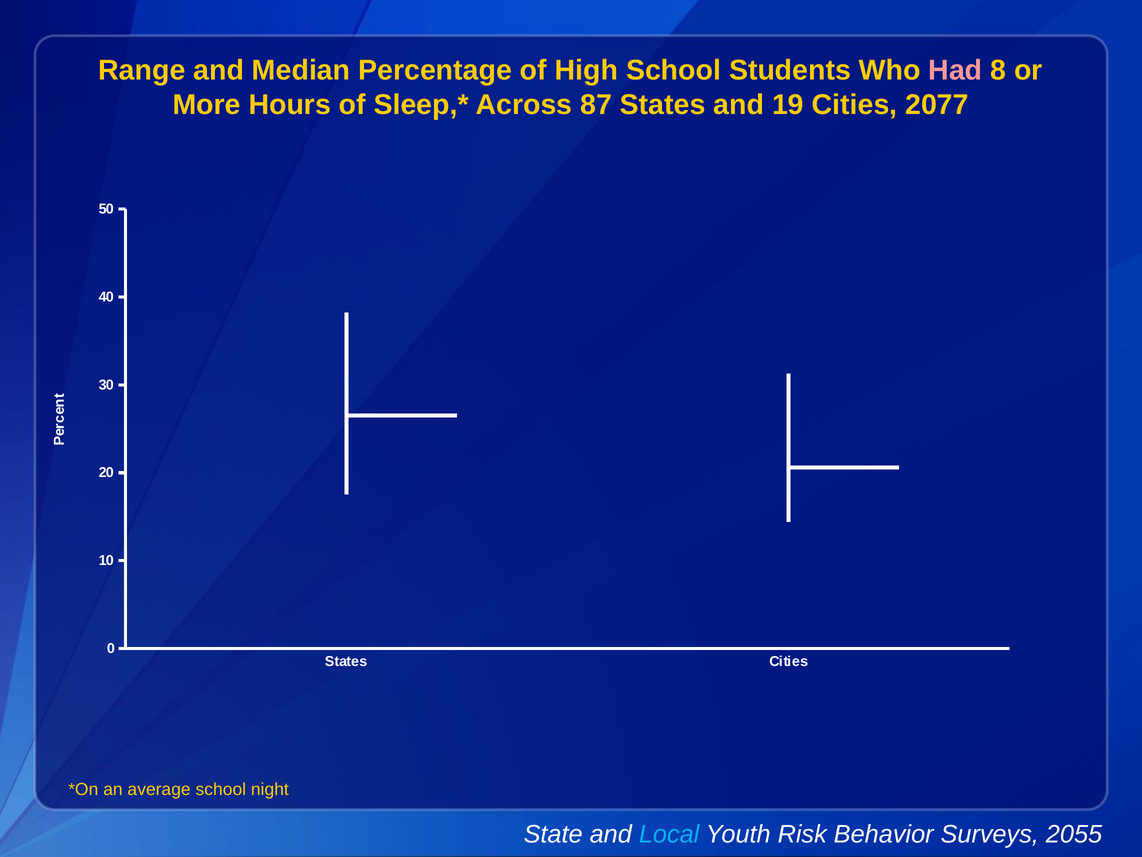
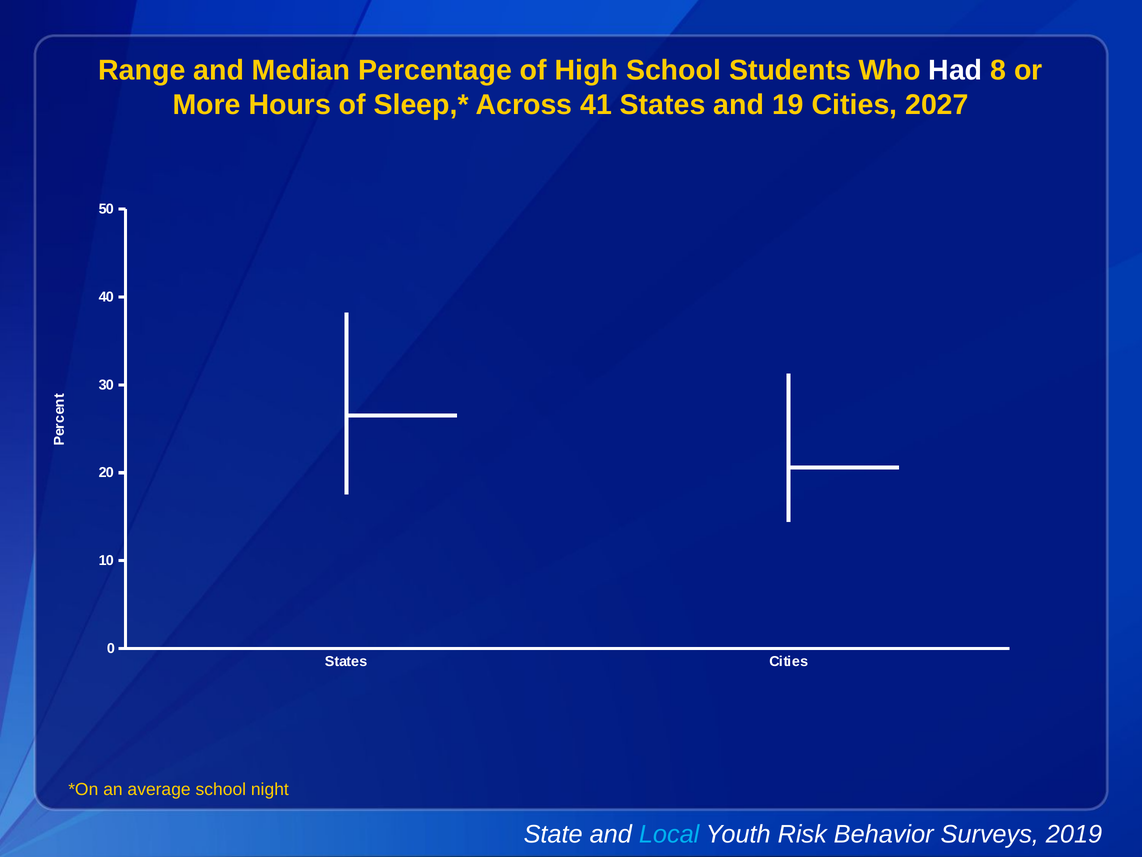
Had colour: pink -> white
87: 87 -> 41
2077: 2077 -> 2027
2055: 2055 -> 2019
